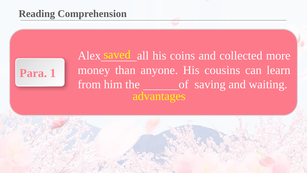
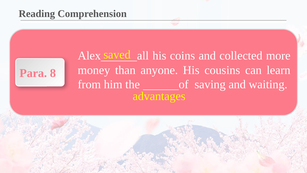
1: 1 -> 8
